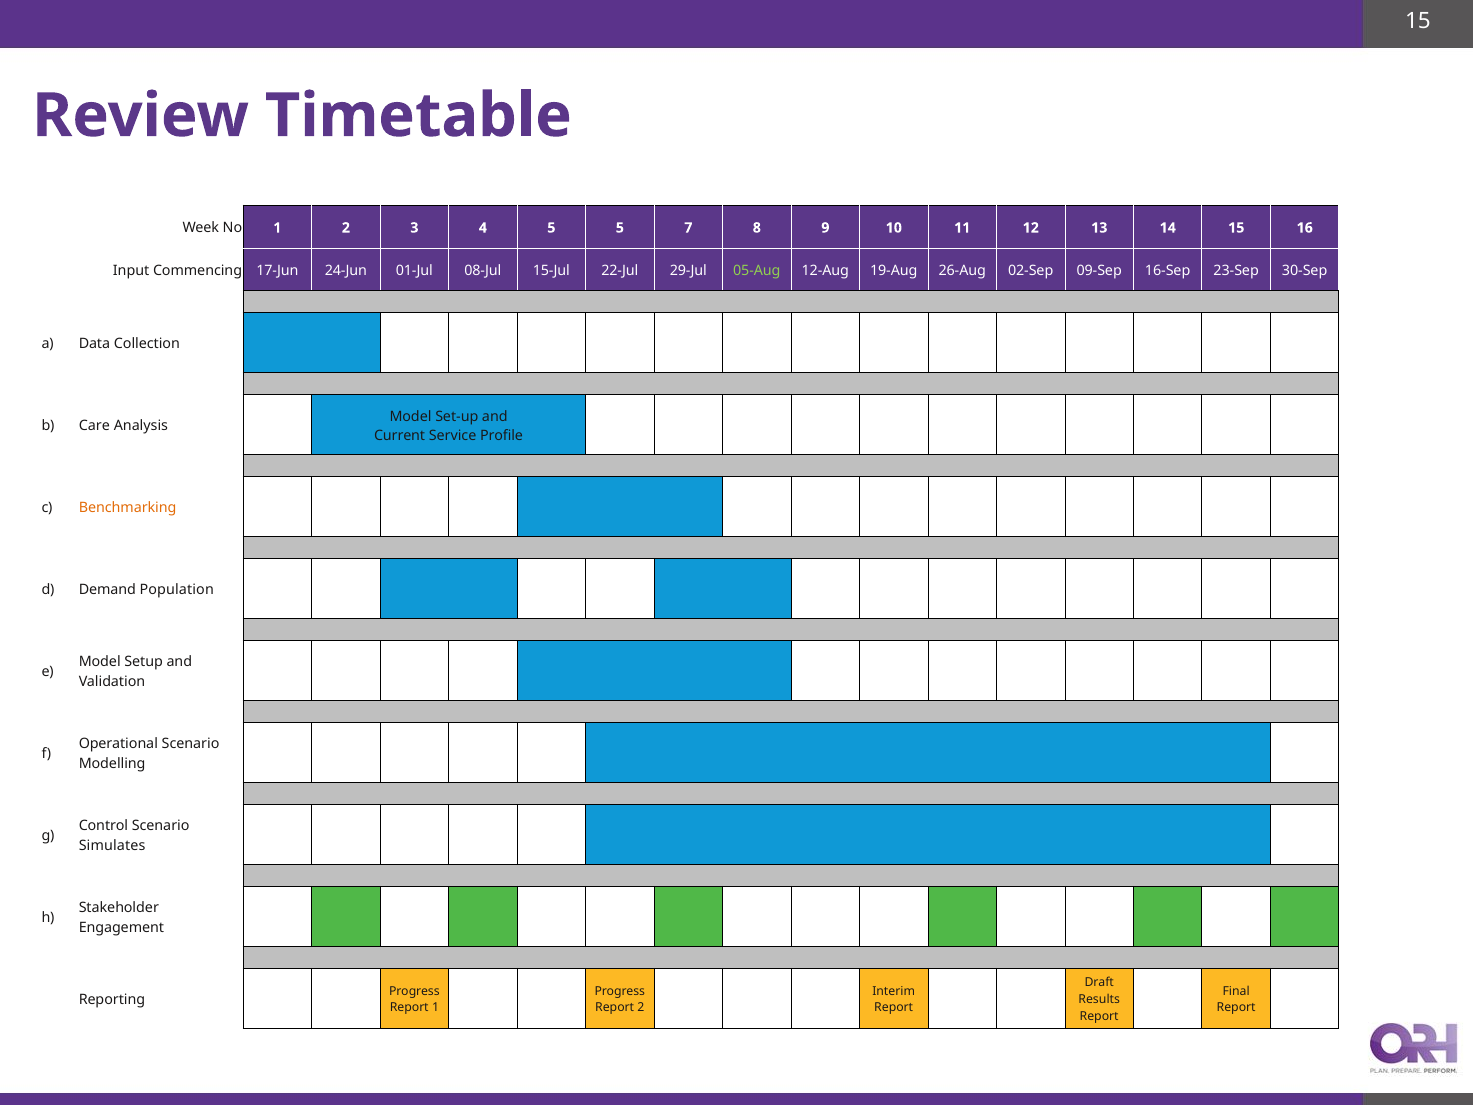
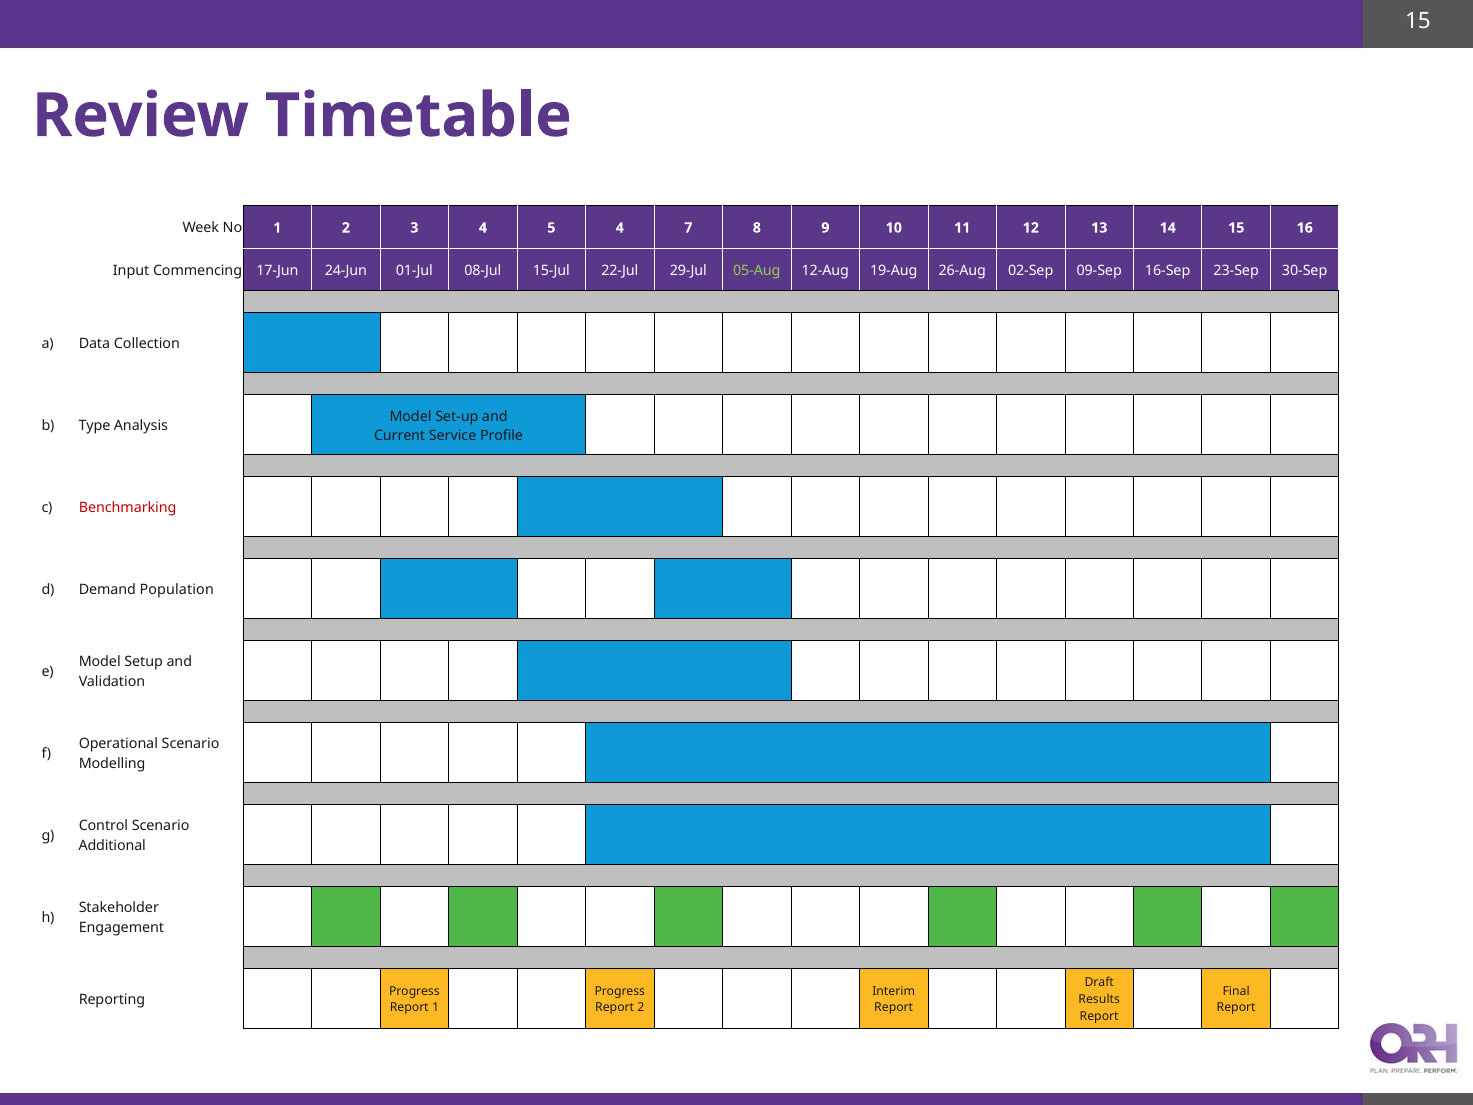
5 5: 5 -> 4
Care: Care -> Type
Benchmarking colour: orange -> red
Simulates: Simulates -> Additional
